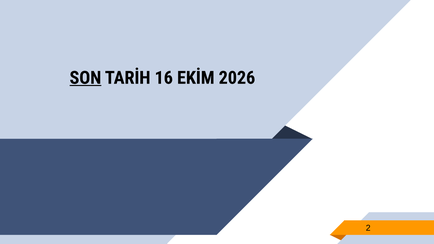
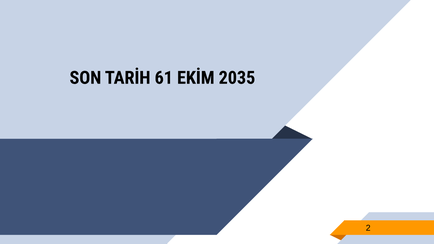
SON underline: present -> none
16: 16 -> 61
2026: 2026 -> 2035
